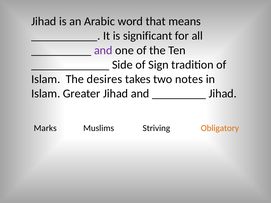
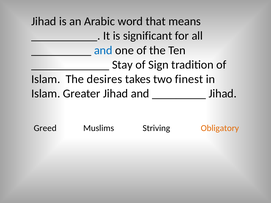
and at (103, 50) colour: purple -> blue
Side: Side -> Stay
notes: notes -> finest
Marks: Marks -> Greed
